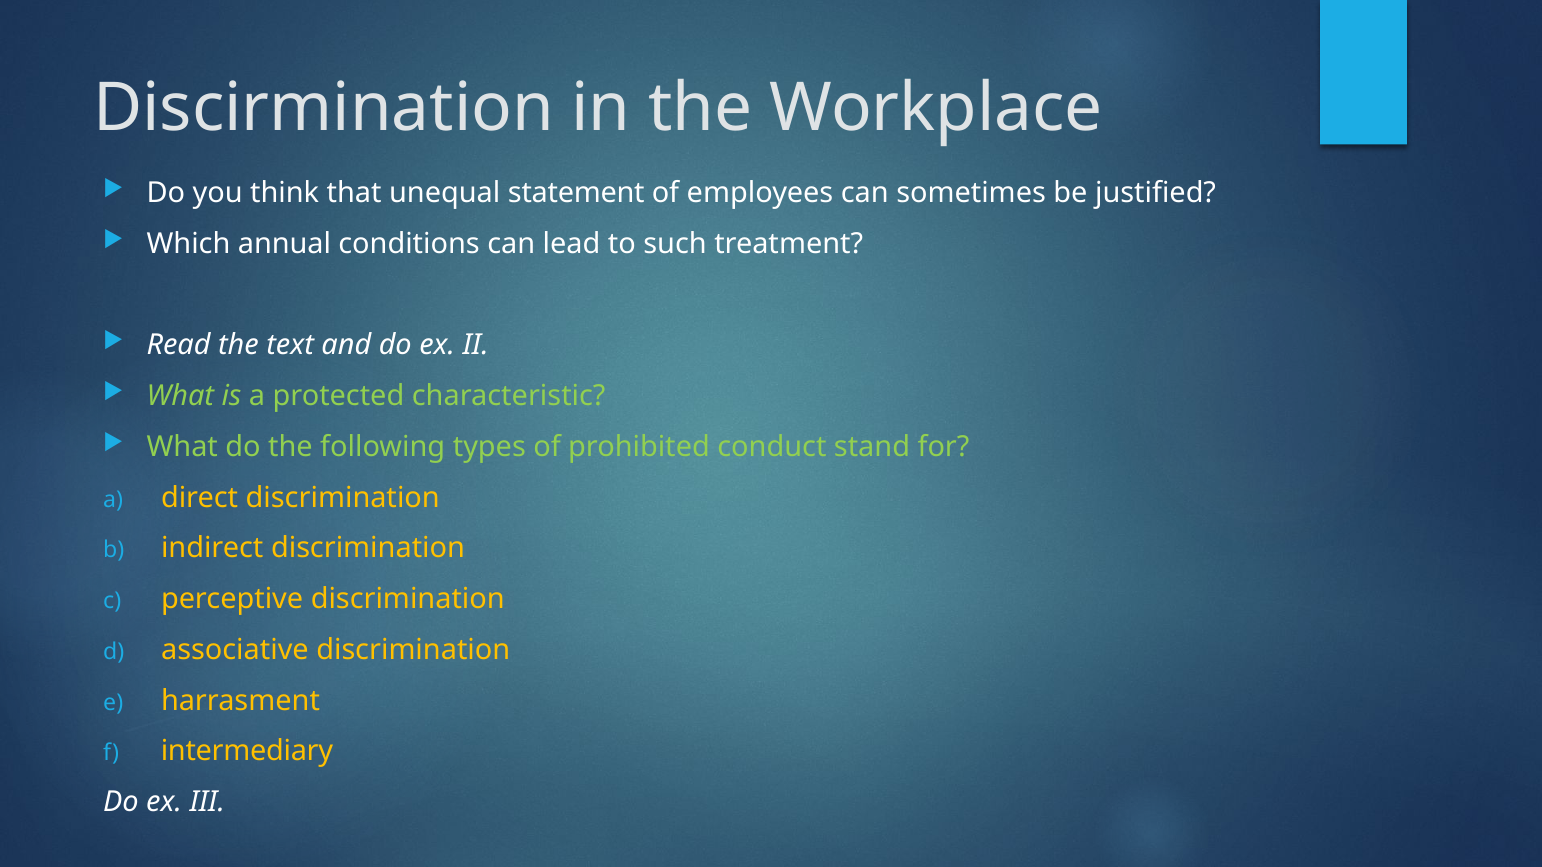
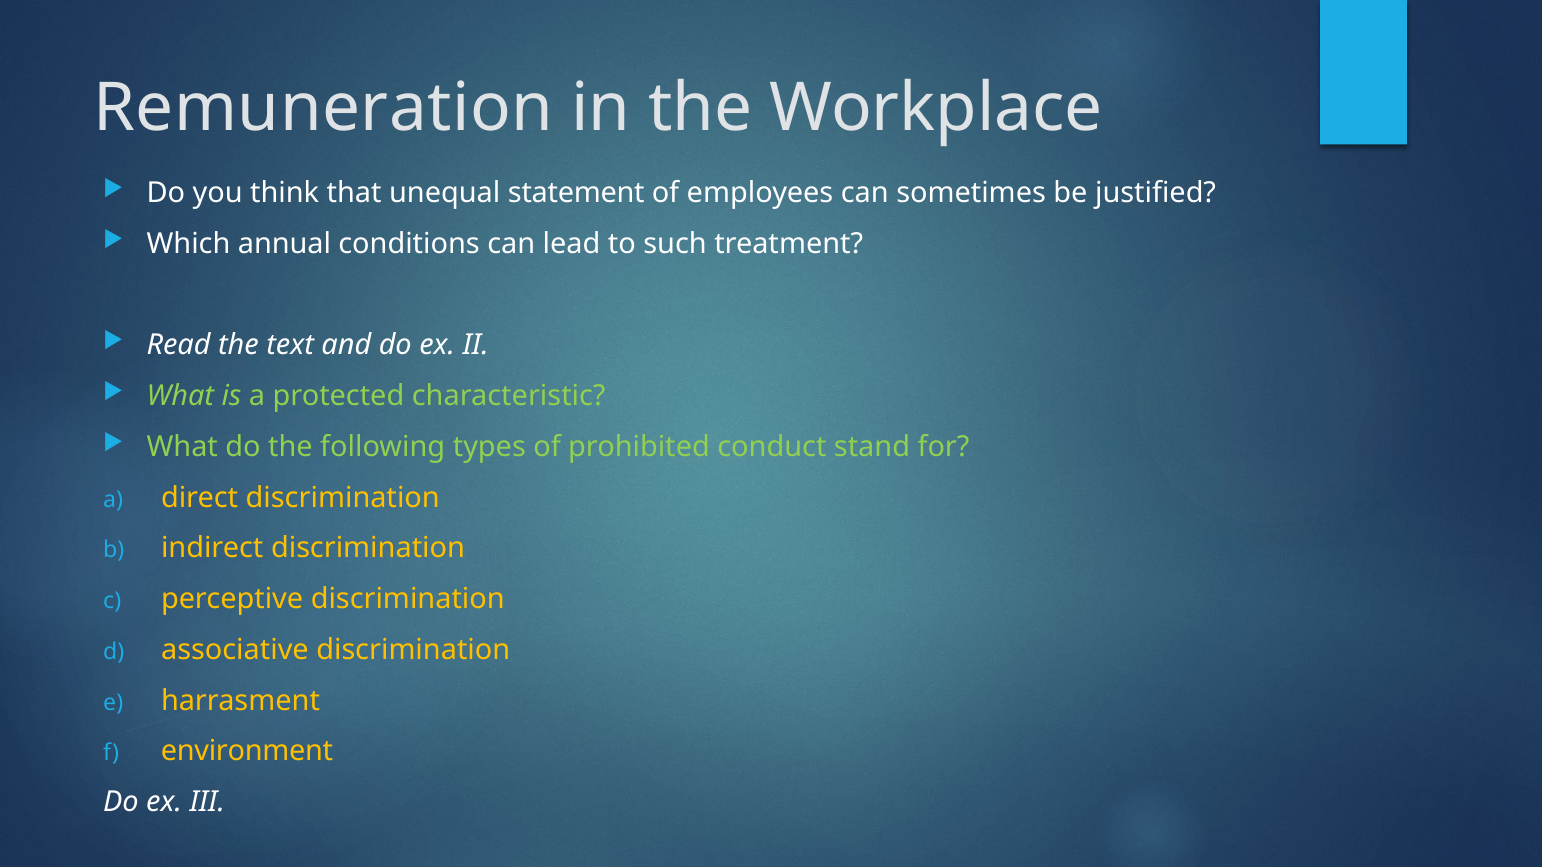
Discirmination: Discirmination -> Remuneration
intermediary: intermediary -> environment
